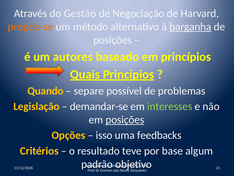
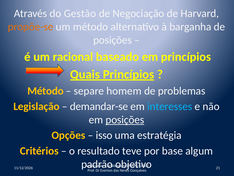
barganha underline: present -> none
autores: autores -> racional
Quando at (45, 91): Quando -> Método
possível: possível -> homem
interesses colour: light green -> light blue
feedbacks: feedbacks -> estratégia
